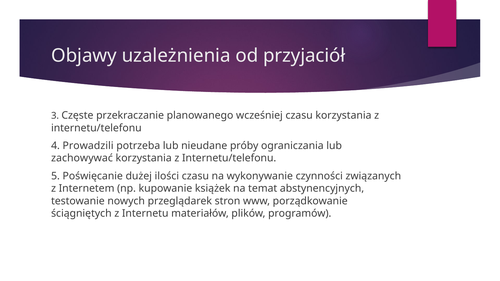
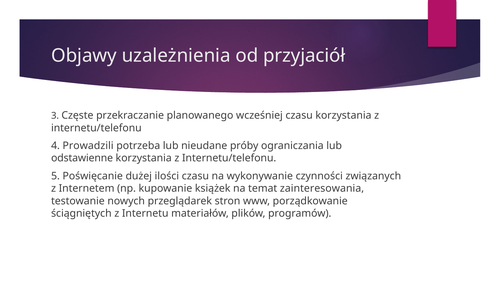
zachowywać: zachowywać -> odstawienne
abstynencyjnych: abstynencyjnych -> zainteresowania
